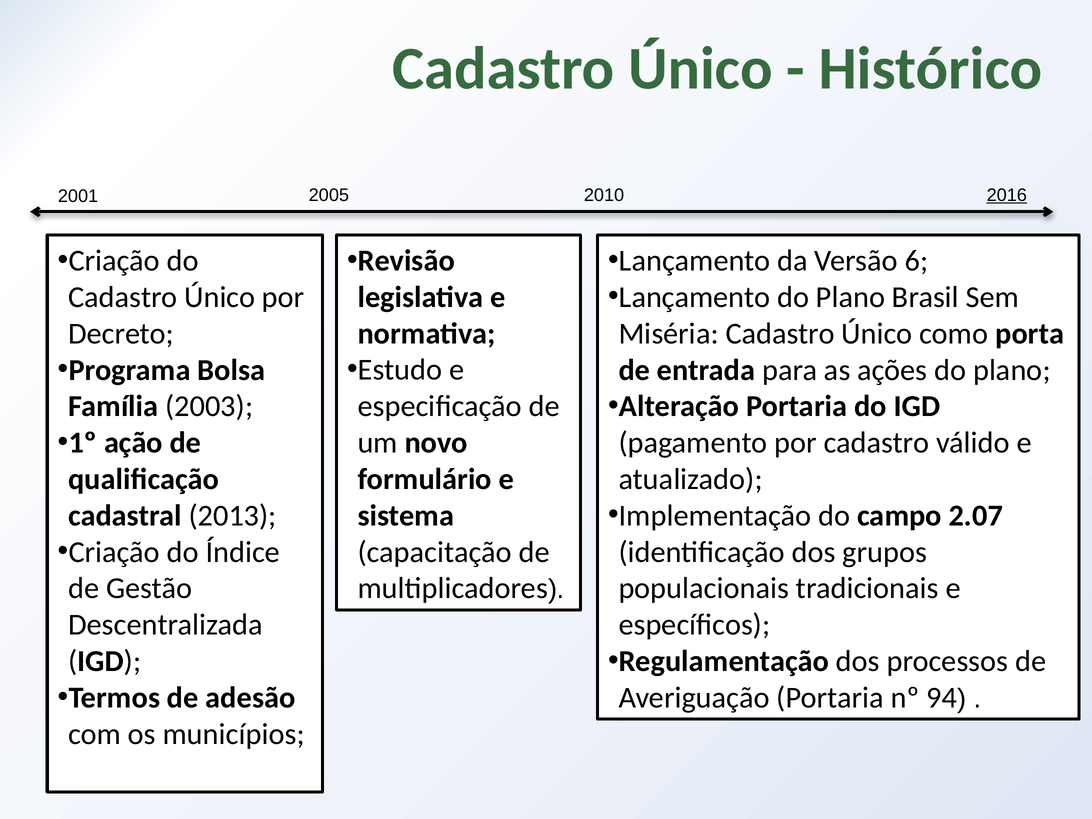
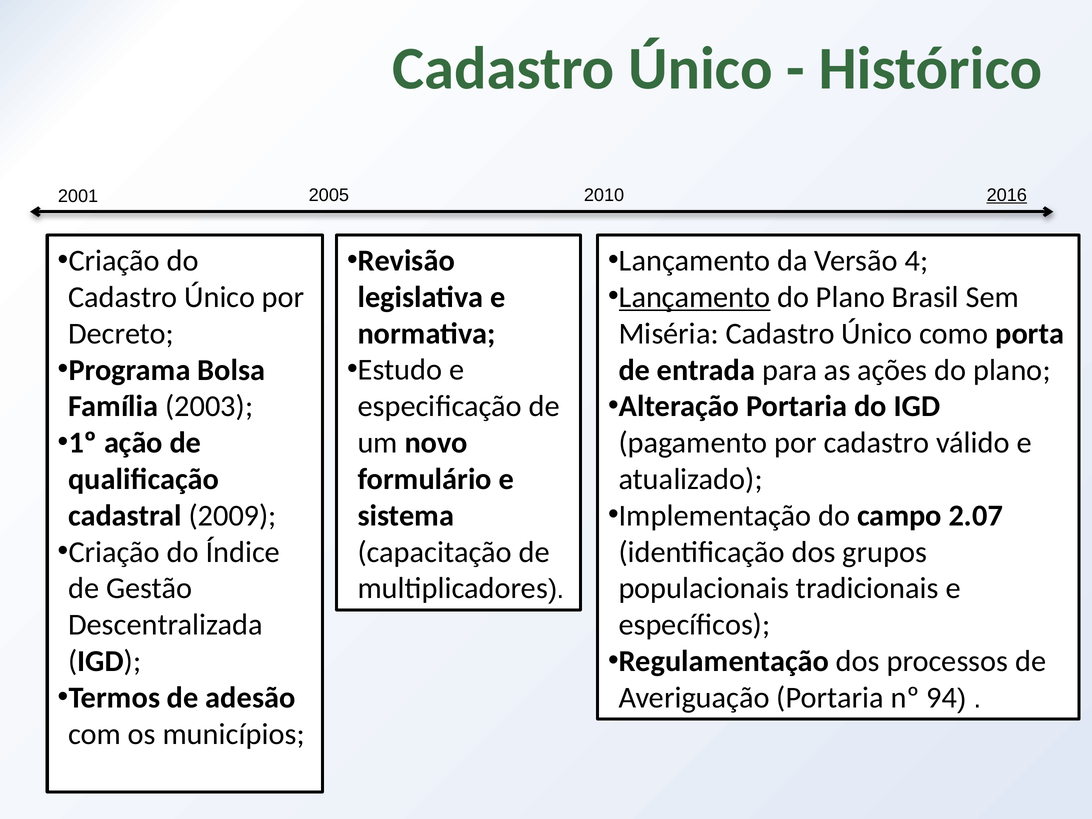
6: 6 -> 4
Lançamento at (695, 297) underline: none -> present
2013: 2013 -> 2009
